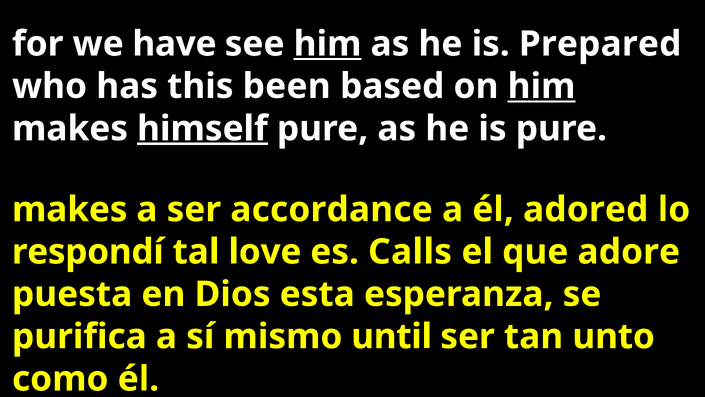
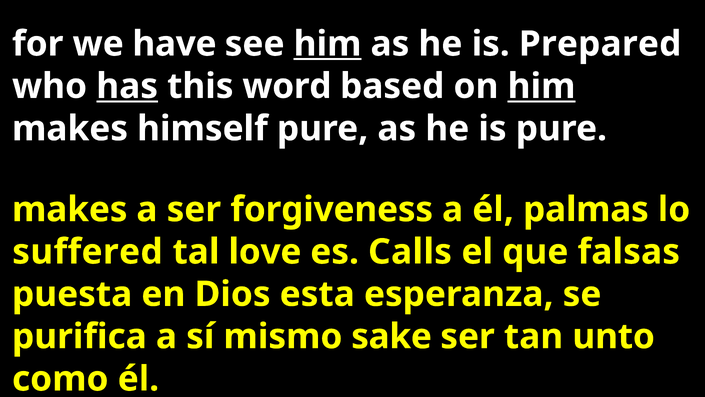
has underline: none -> present
been: been -> word
himself underline: present -> none
accordance: accordance -> forgiveness
adored: adored -> palmas
respondí: respondí -> suffered
adore: adore -> falsas
until: until -> sake
